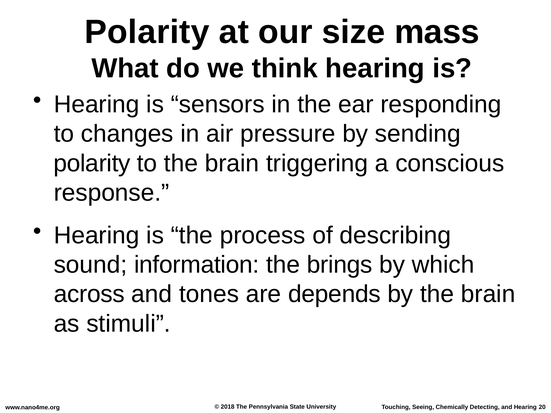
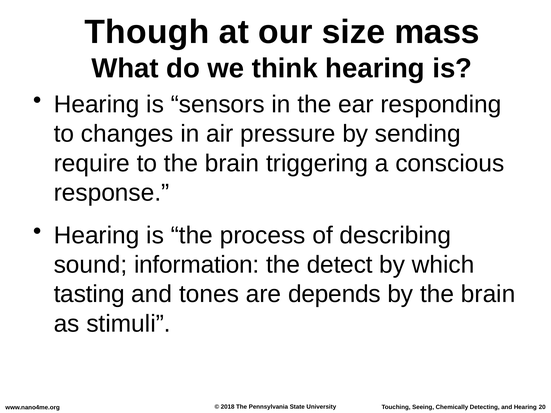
Polarity at (147, 32): Polarity -> Though
polarity at (92, 163): polarity -> require
brings: brings -> detect
across: across -> tasting
